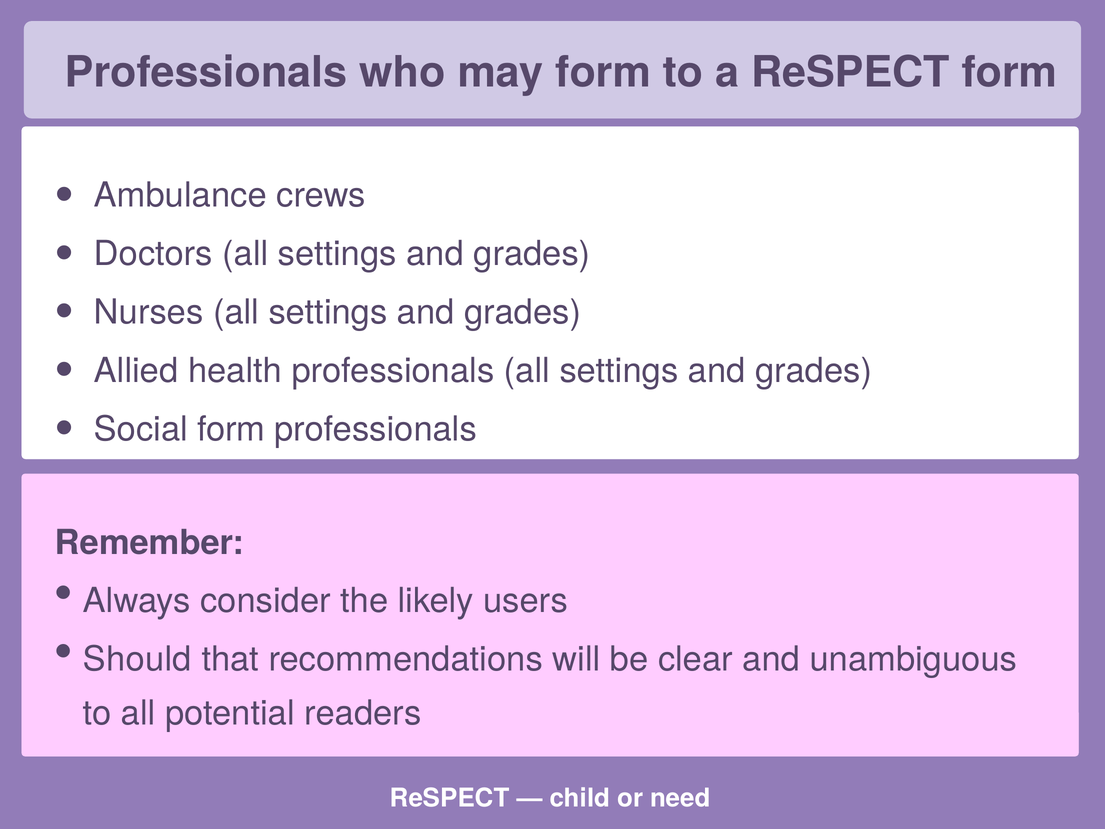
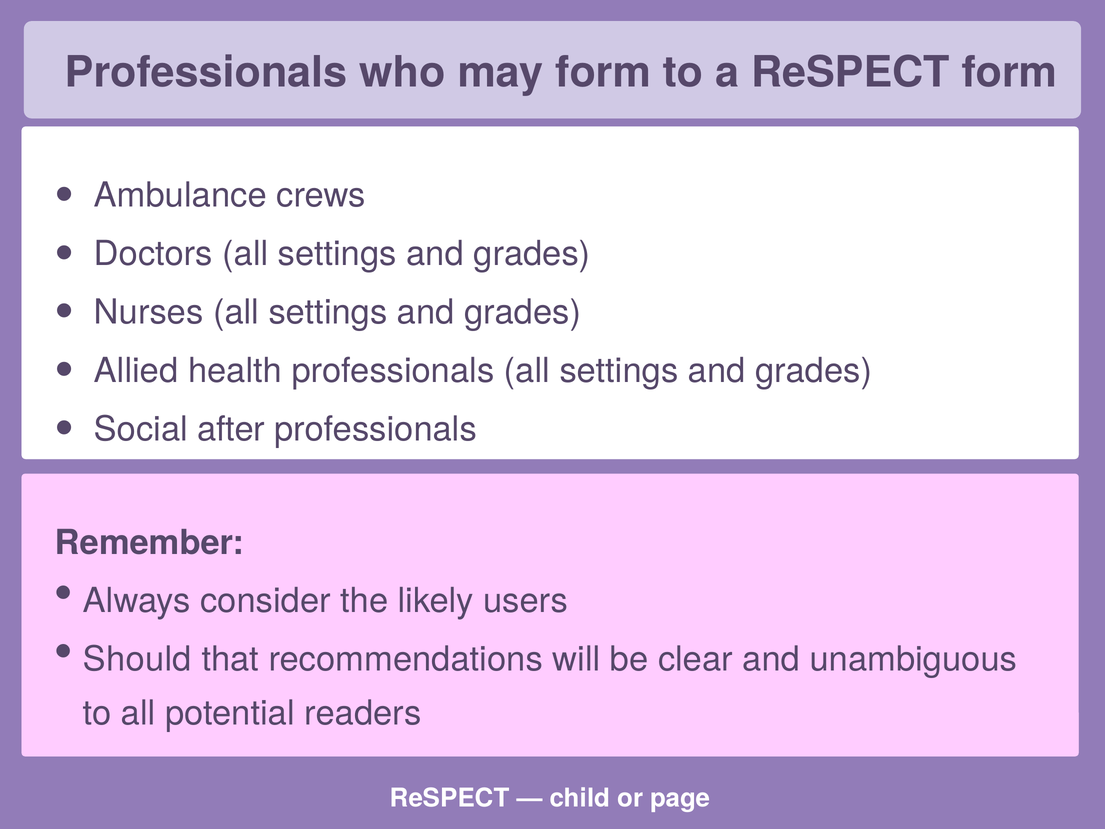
Social form: form -> after
need: need -> page
